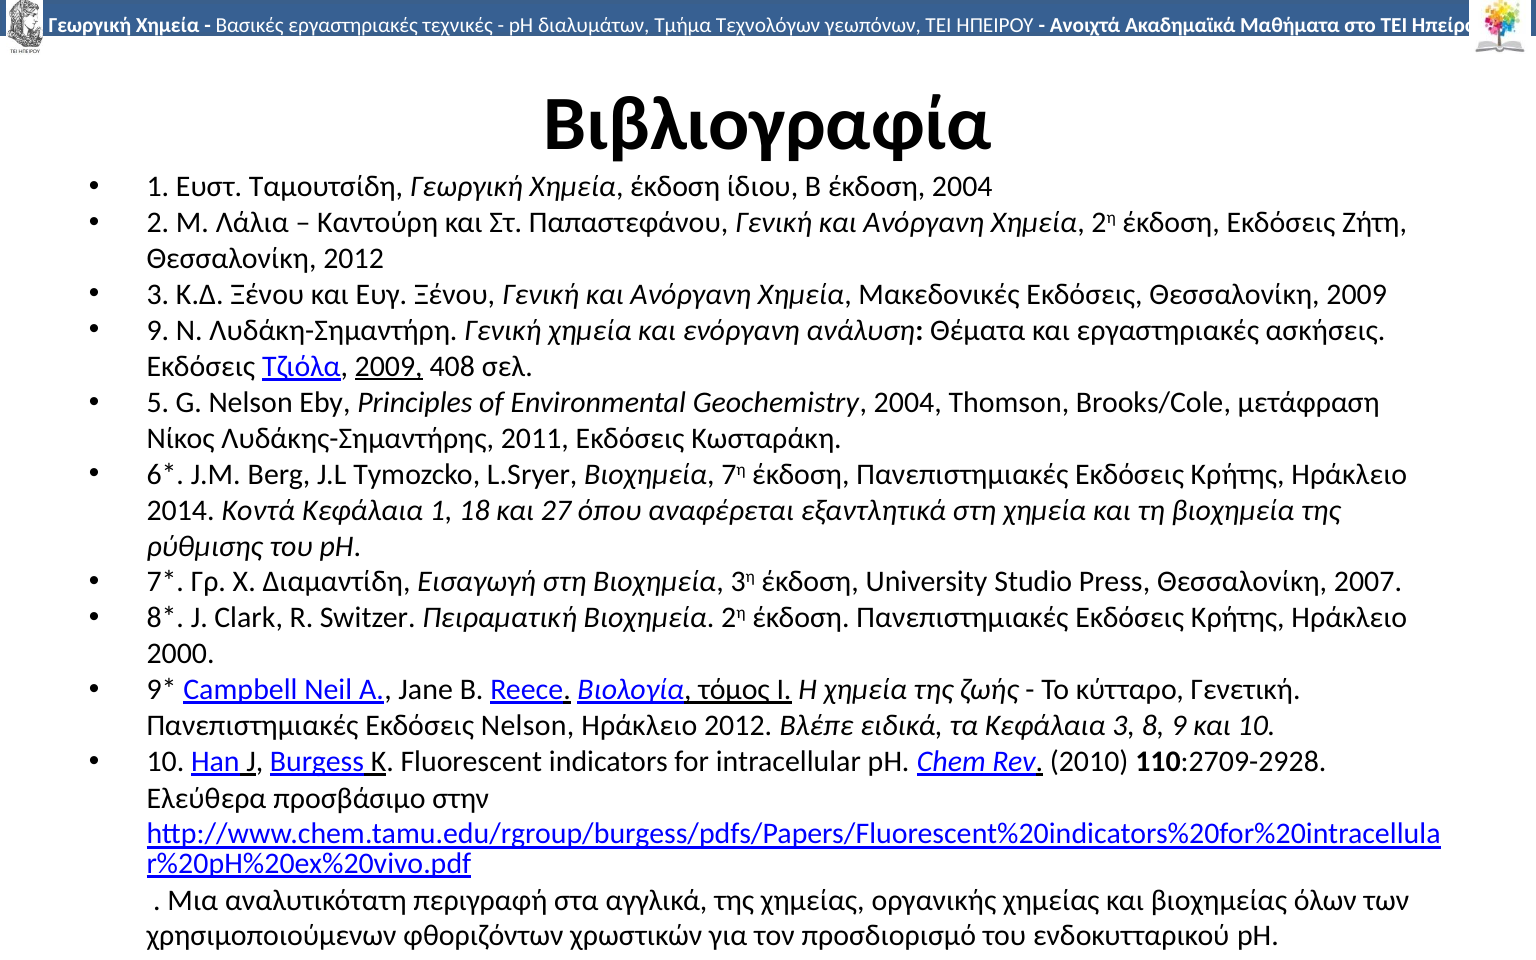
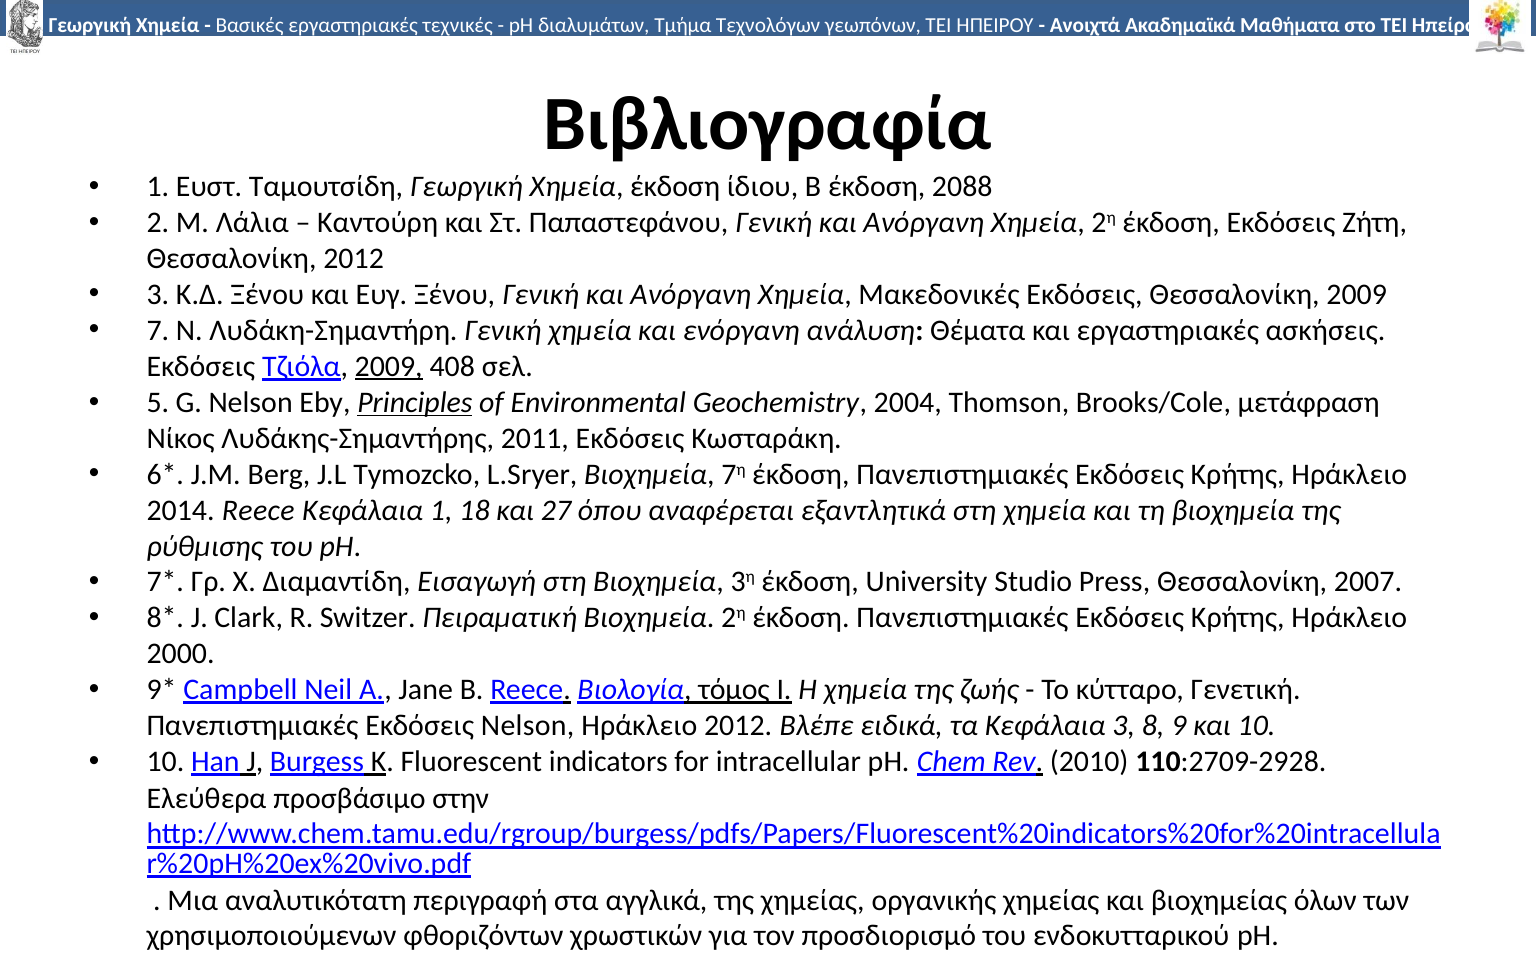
έκδοση 2004: 2004 -> 2088
9 at (158, 331): 9 -> 7
Principles underline: none -> present
2014 Κοντά: Κοντά -> Reece
